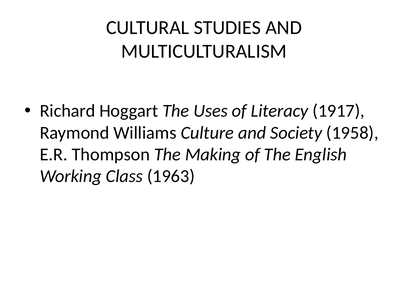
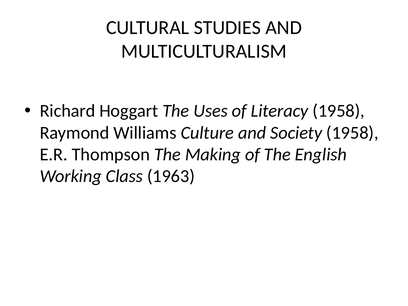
Literacy 1917: 1917 -> 1958
